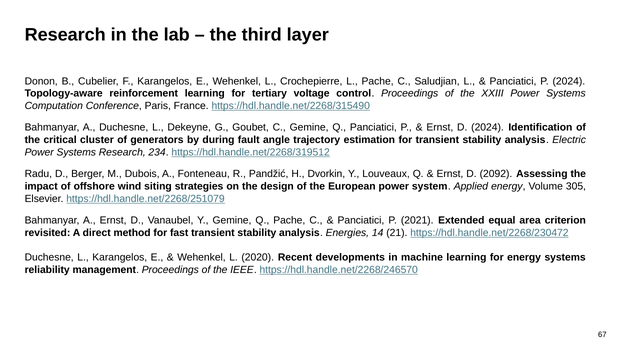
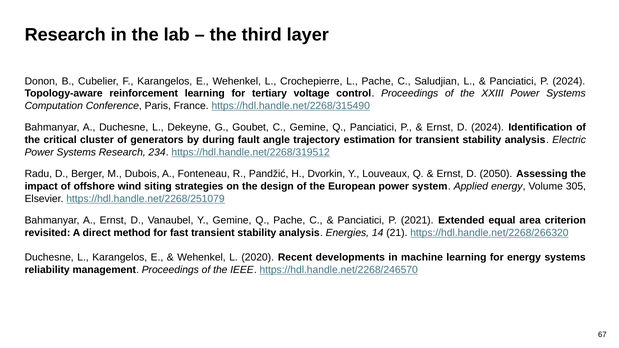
2092: 2092 -> 2050
https://hdl.handle.net/2268/230472: https://hdl.handle.net/2268/230472 -> https://hdl.handle.net/2268/266320
